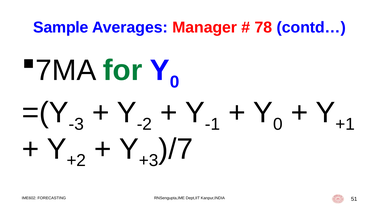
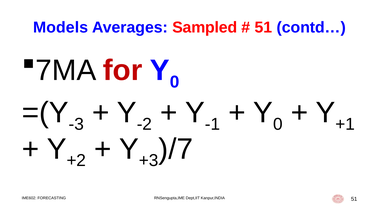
Sample: Sample -> Models
Manager: Manager -> Sampled
78 at (263, 27): 78 -> 51
for colour: green -> red
